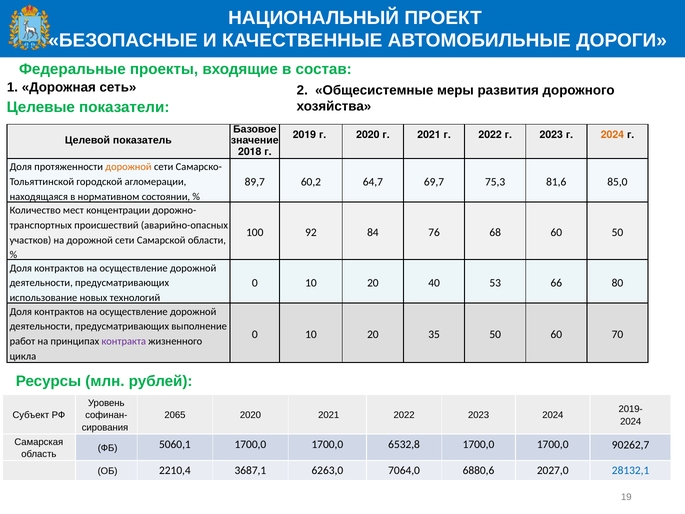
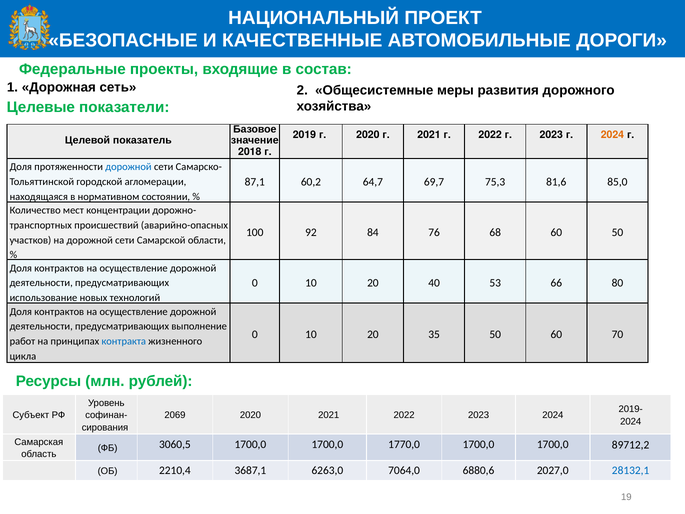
дорожной at (128, 167) colour: orange -> blue
89,7: 89,7 -> 87,1
контракта colour: purple -> blue
2065: 2065 -> 2069
5060,1: 5060,1 -> 3060,5
6532,8: 6532,8 -> 1770,0
90262,7: 90262,7 -> 89712,2
